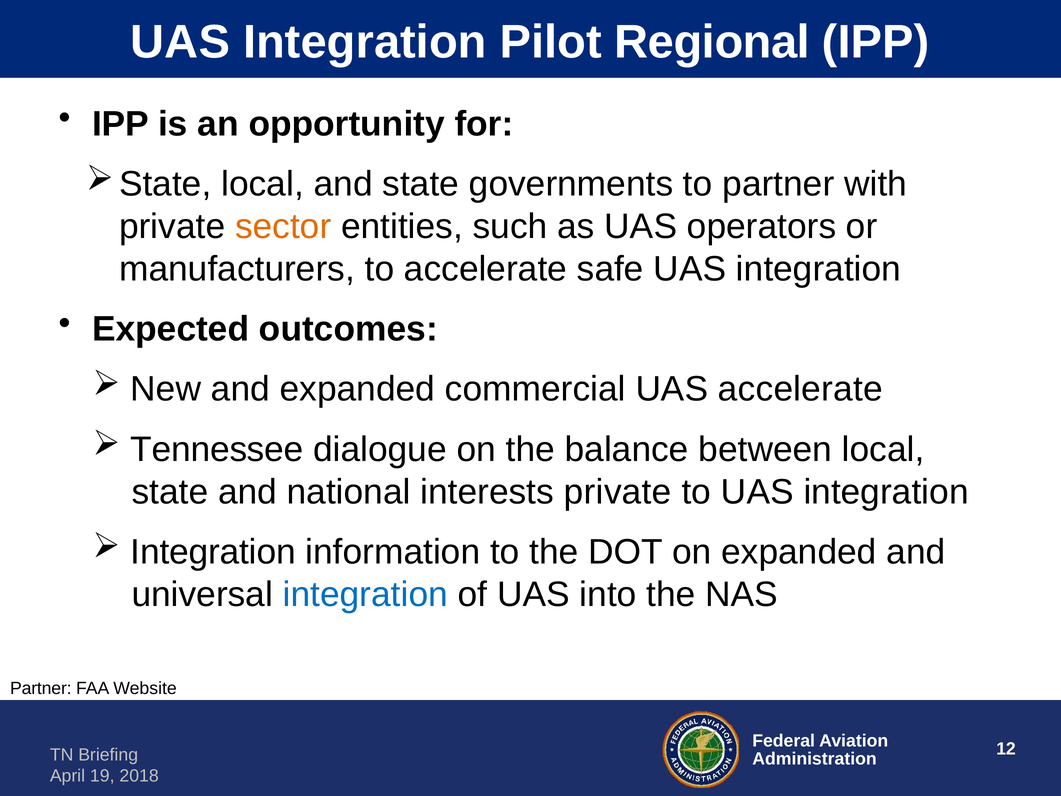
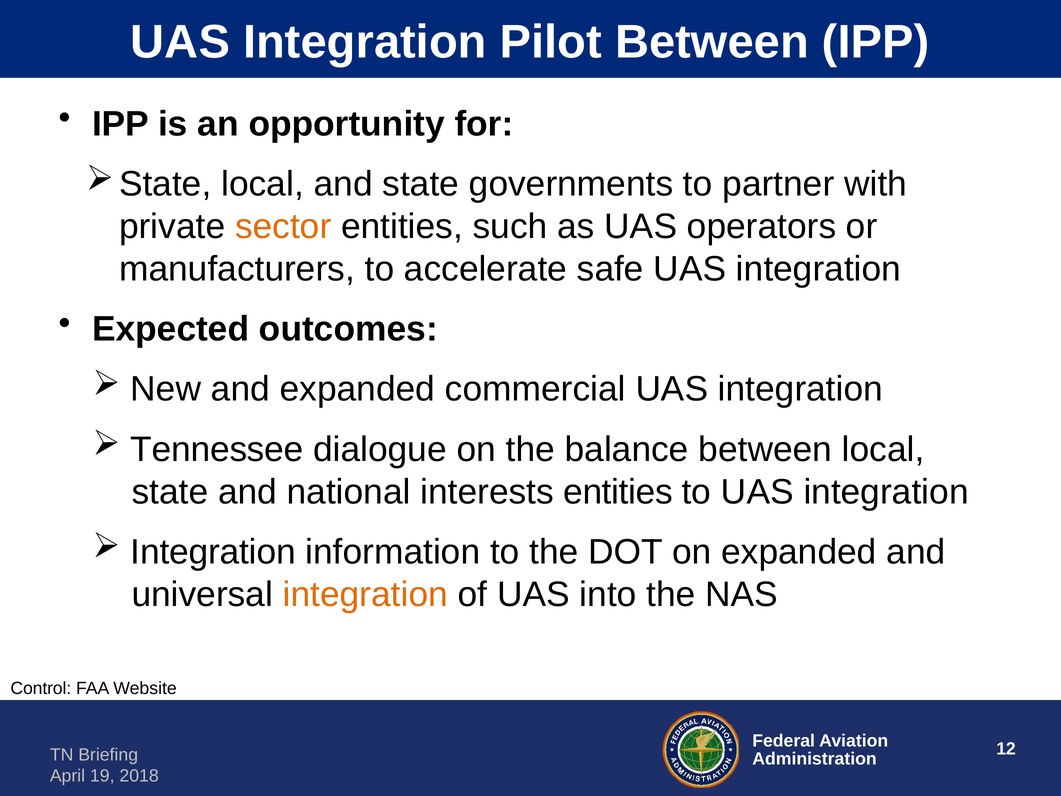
Pilot Regional: Regional -> Between
commercial UAS accelerate: accelerate -> integration
interests private: private -> entities
integration at (365, 594) colour: blue -> orange
Partner at (41, 688): Partner -> Control
